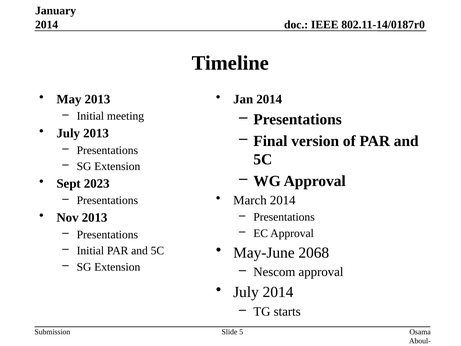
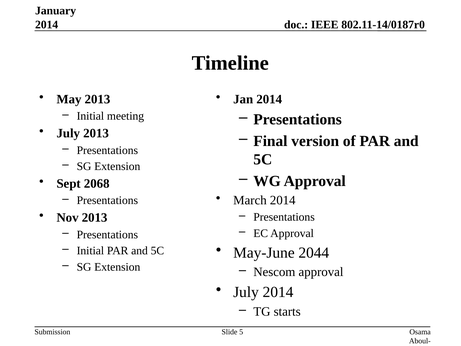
2023: 2023 -> 2068
2068: 2068 -> 2044
